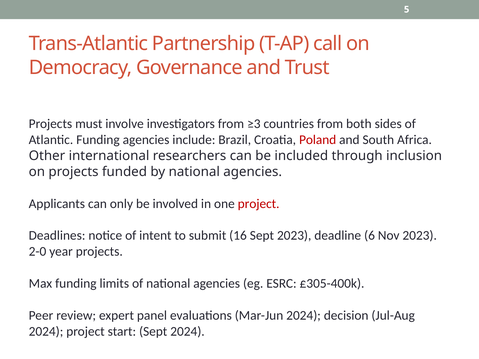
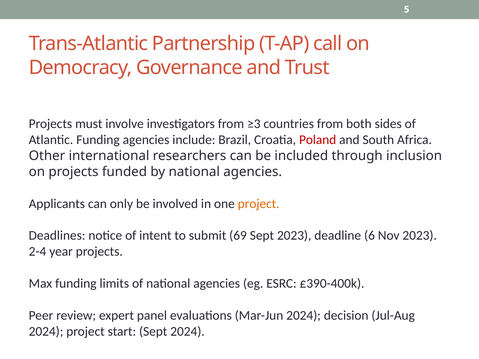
project at (259, 204) colour: red -> orange
16: 16 -> 69
2-0: 2-0 -> 2-4
£305-400k: £305-400k -> £390-400k
